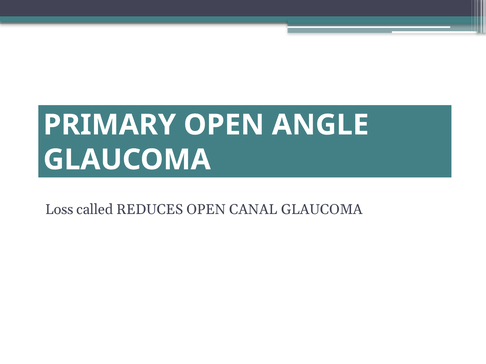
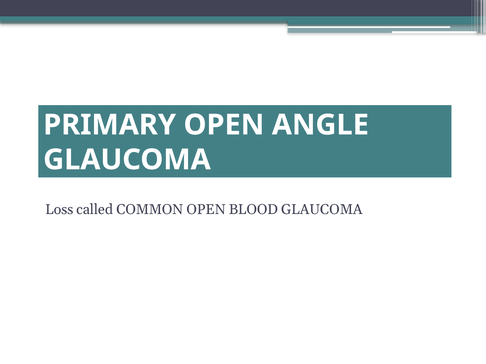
REDUCES: REDUCES -> COMMON
CANAL: CANAL -> BLOOD
